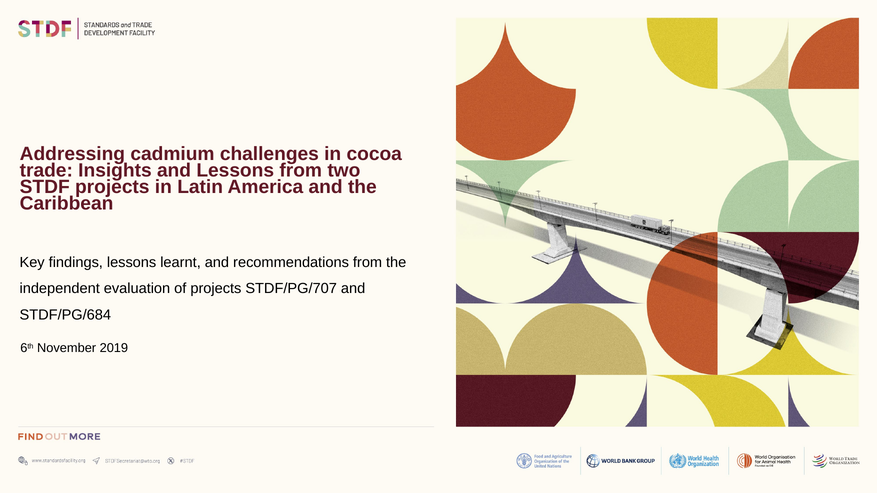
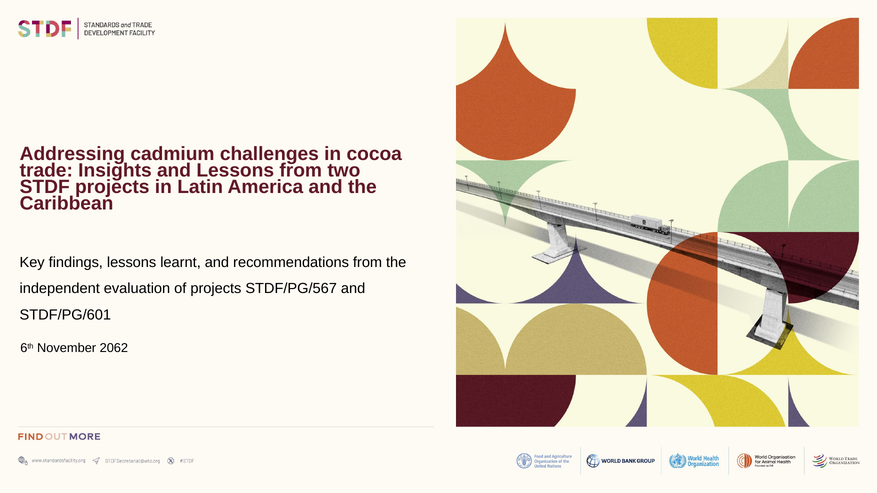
STDF/PG/707: STDF/PG/707 -> STDF/PG/567
STDF/PG/684: STDF/PG/684 -> STDF/PG/601
2019: 2019 -> 2062
